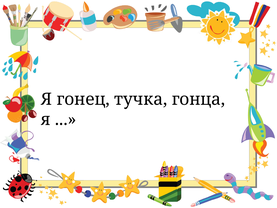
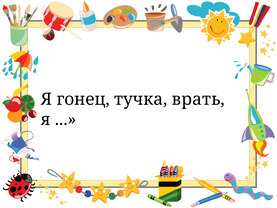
гонца: гонца -> врать
